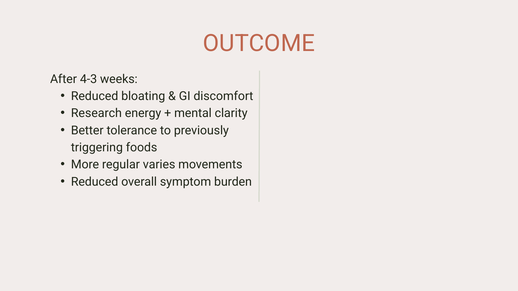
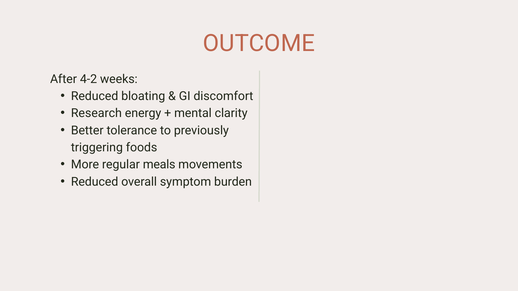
4-3: 4-3 -> 4-2
varies: varies -> meals
